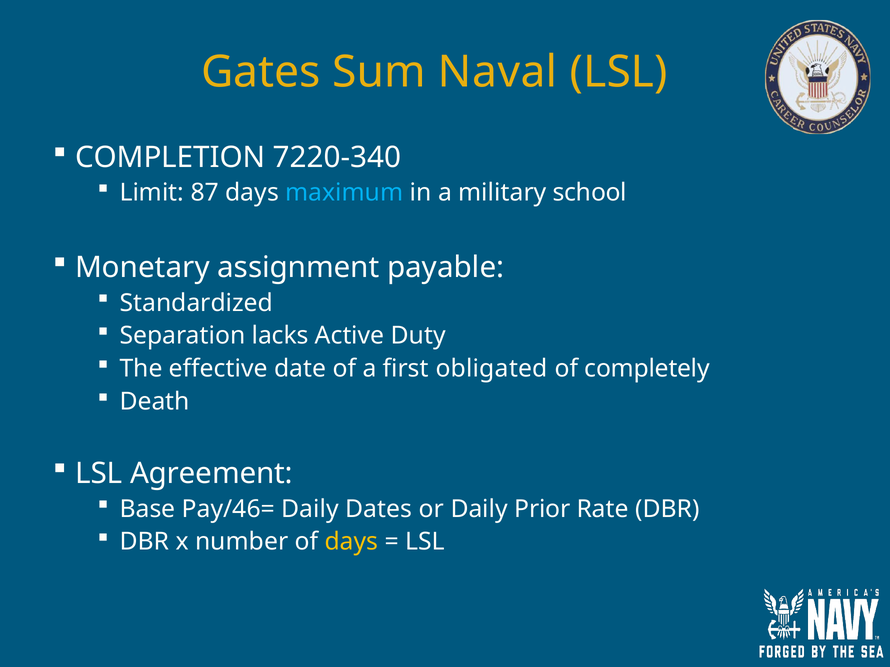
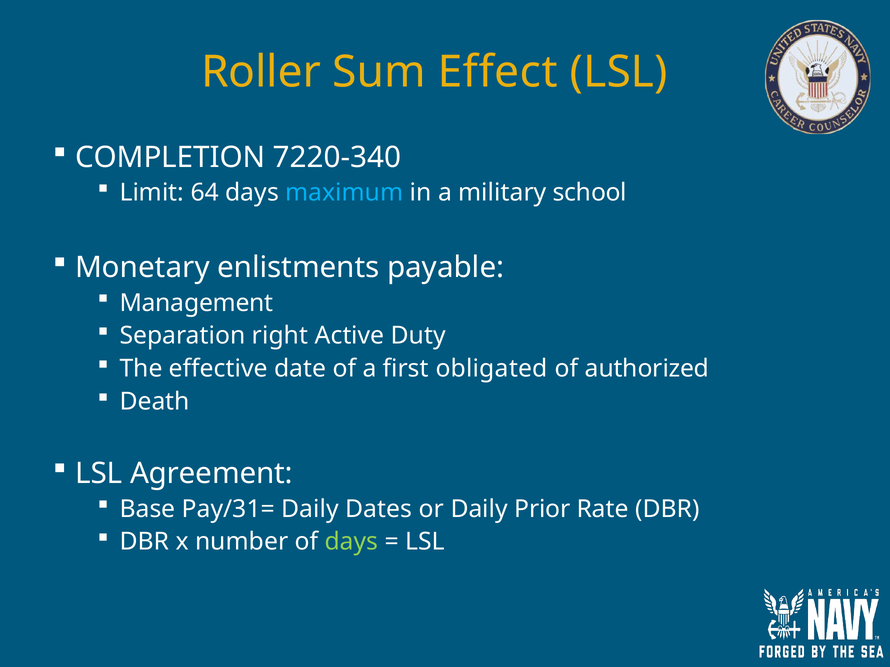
Gates: Gates -> Roller
Naval: Naval -> Effect
87: 87 -> 64
assignment: assignment -> enlistments
Standardized: Standardized -> Management
lacks: lacks -> right
completely: completely -> authorized
Pay/46=: Pay/46= -> Pay/31=
days at (351, 542) colour: yellow -> light green
